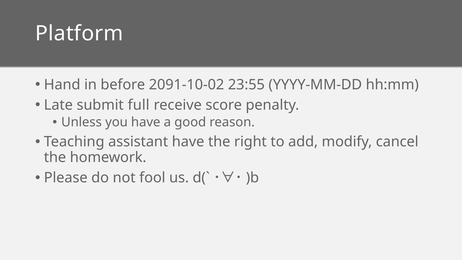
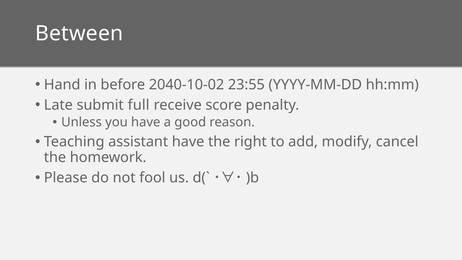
Platform: Platform -> Between
2091-10-02: 2091-10-02 -> 2040-10-02
